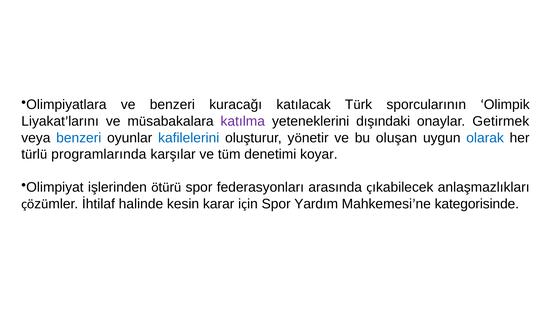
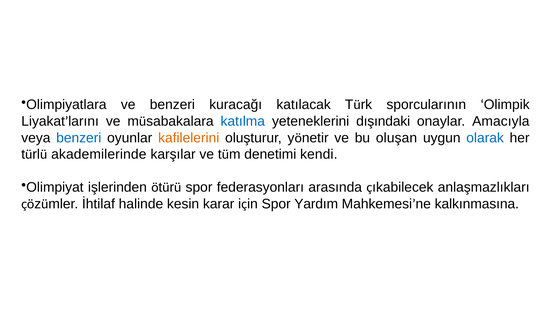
katılma colour: purple -> blue
Getirmek: Getirmek -> Amacıyla
kafilelerini colour: blue -> orange
programlarında: programlarında -> akademilerinde
koyar: koyar -> kendi
kategorisinde: kategorisinde -> kalkınmasına
